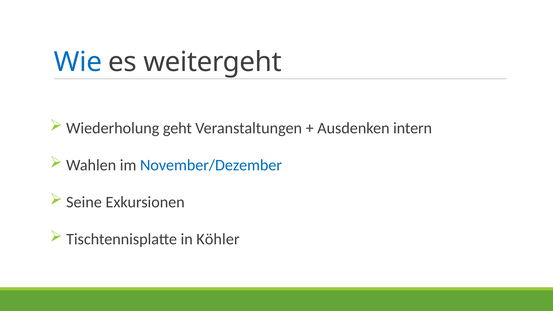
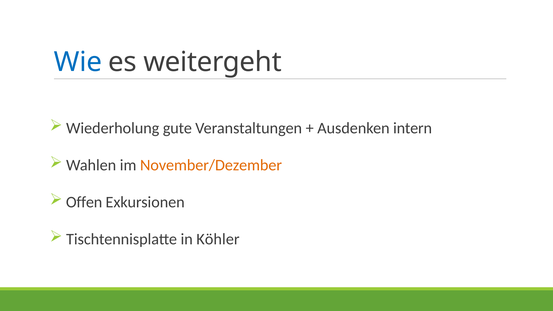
geht: geht -> gute
November/Dezember colour: blue -> orange
Seine: Seine -> Offen
